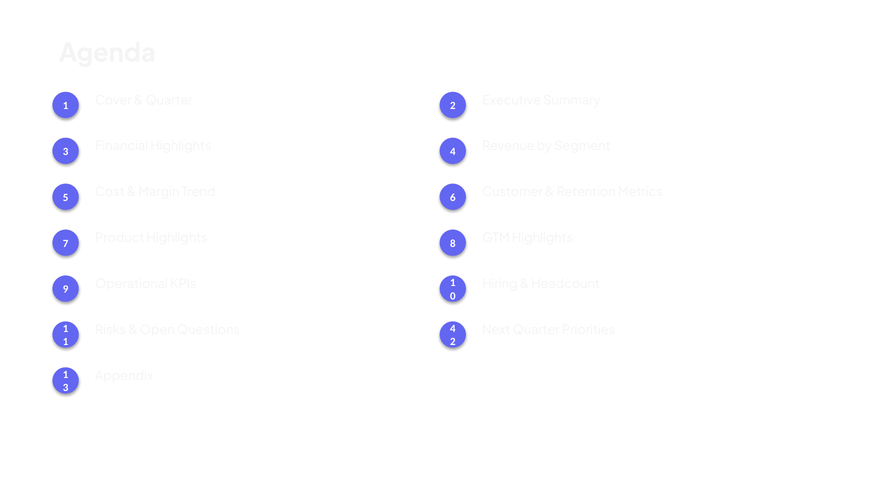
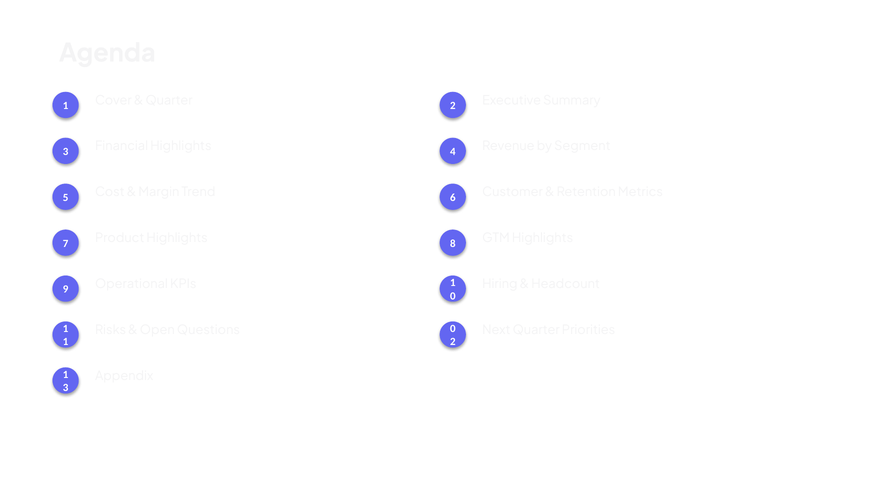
Questions 4: 4 -> 0
